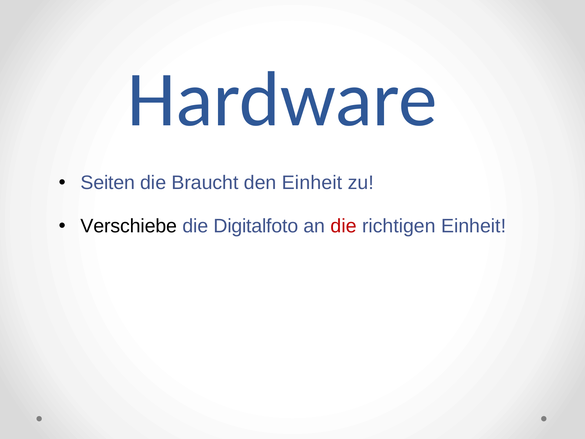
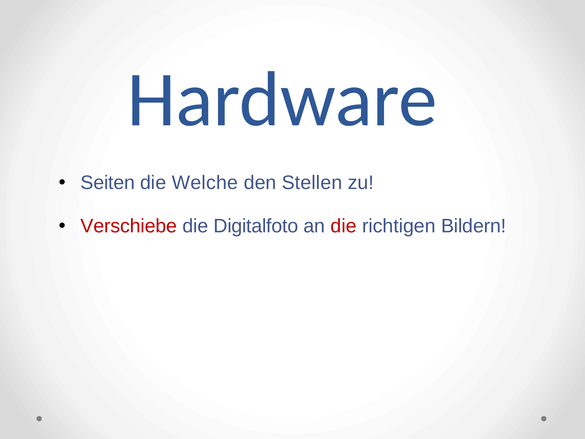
Braucht: Braucht -> Welche
den Einheit: Einheit -> Stellen
Verschiebe colour: black -> red
richtigen Einheit: Einheit -> Bildern
